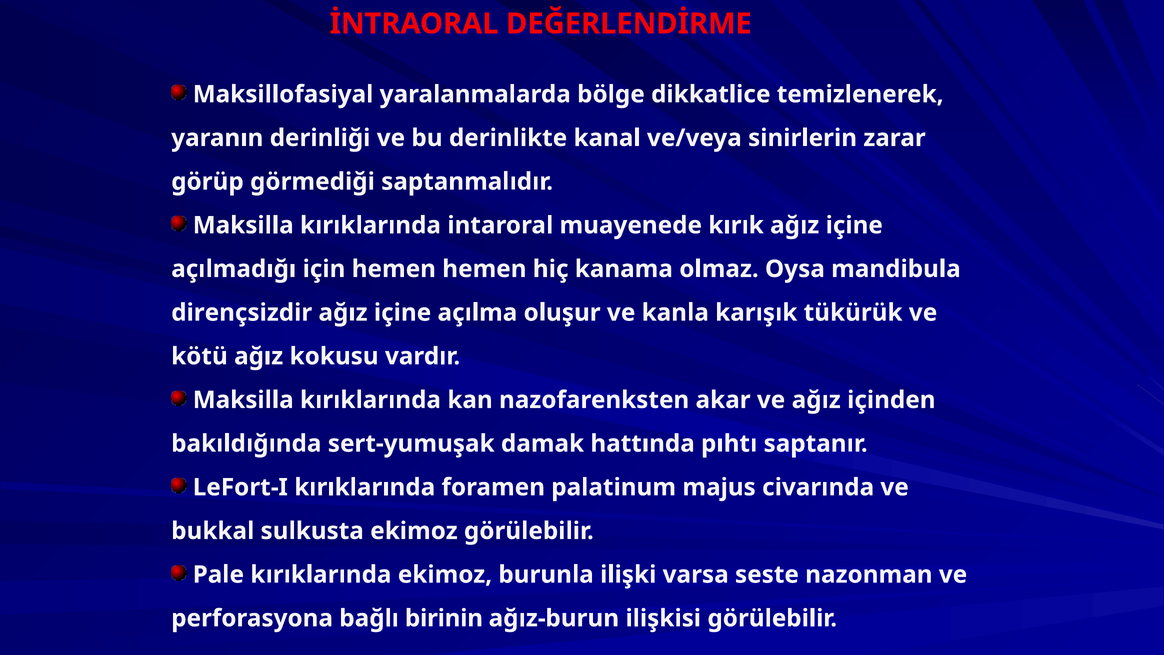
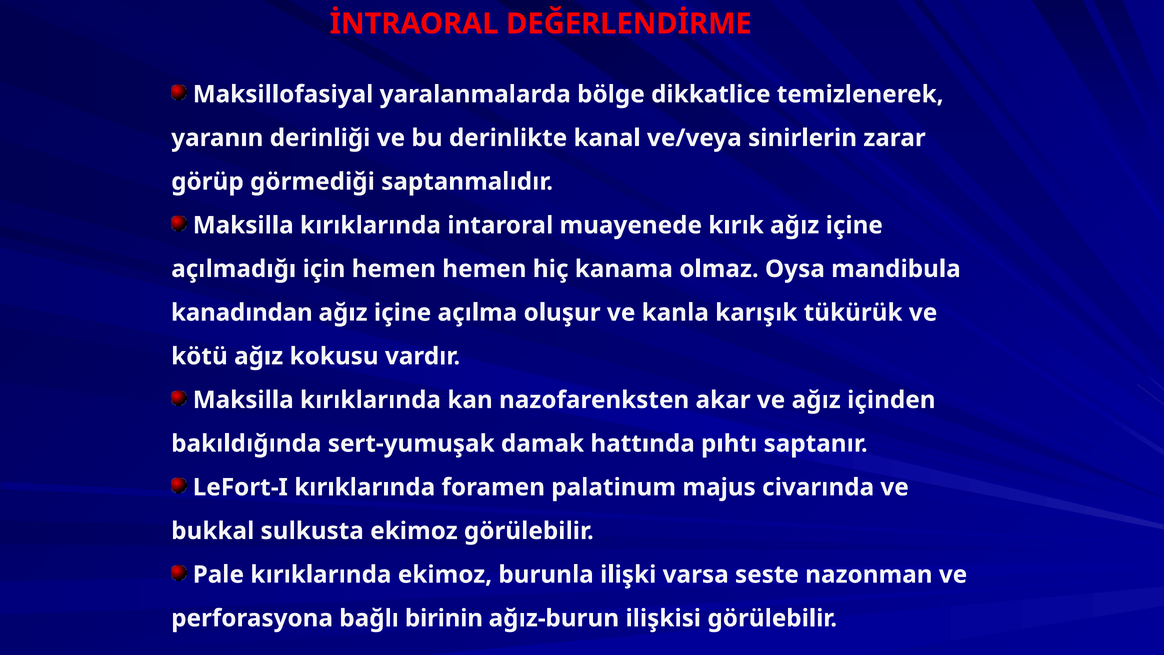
dirençsizdir: dirençsizdir -> kanadından
